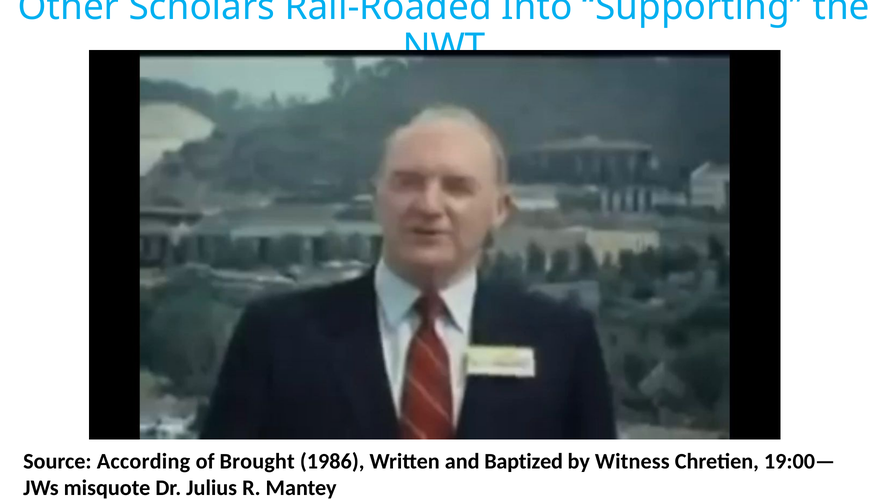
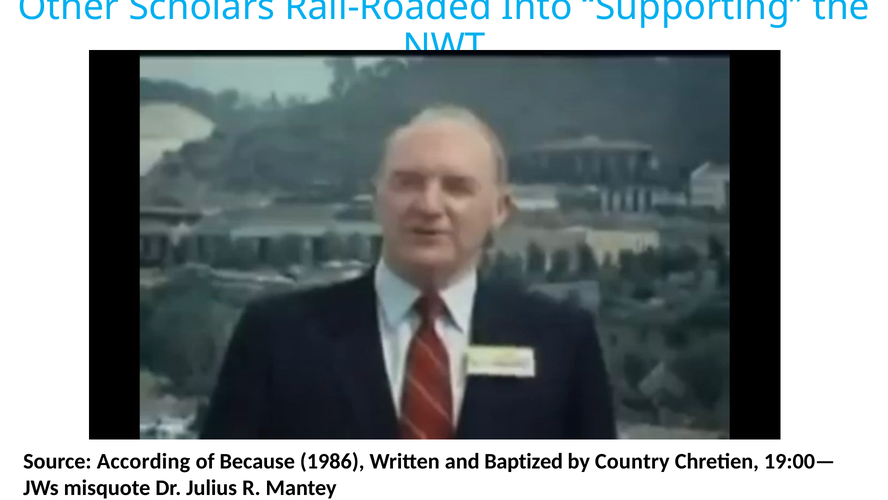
Brought: Brought -> Because
Witness: Witness -> Country
